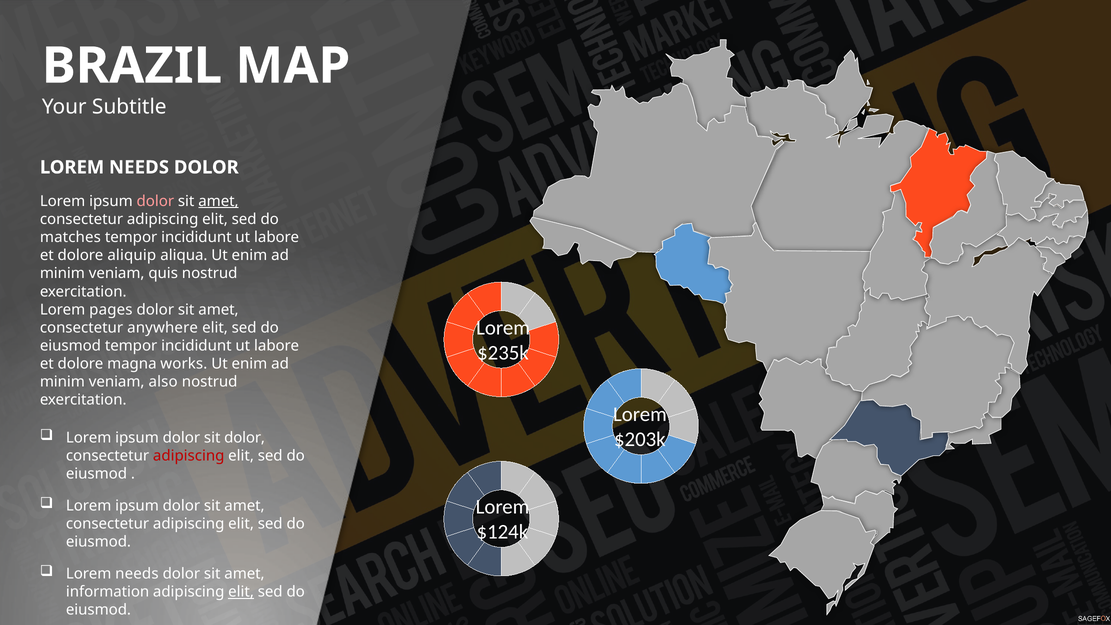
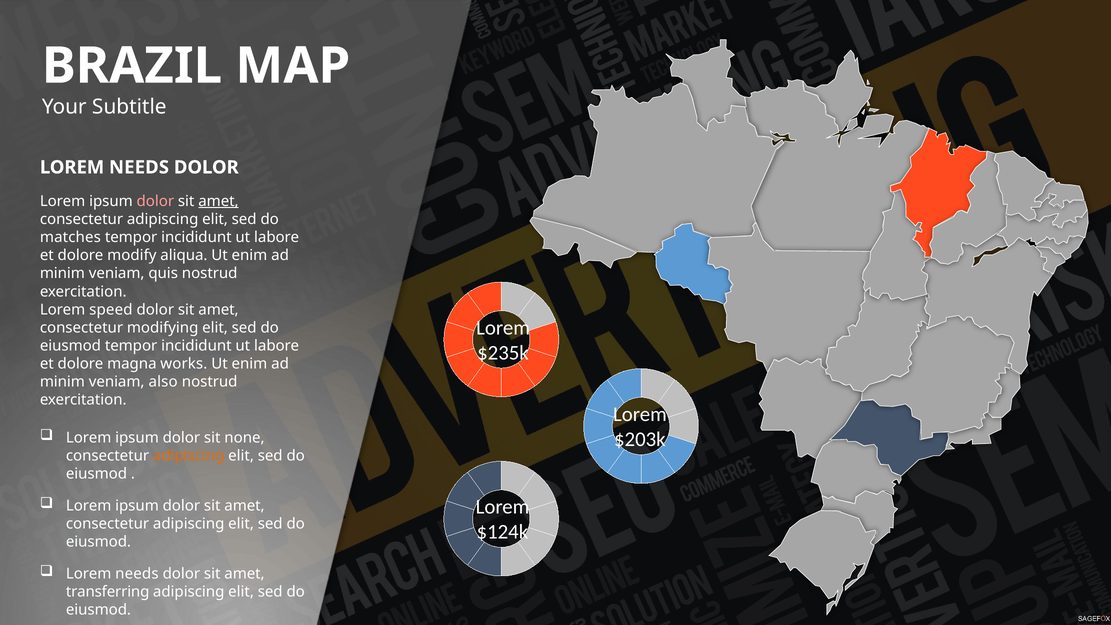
aliquip: aliquip -> modify
pages: pages -> speed
anywhere: anywhere -> modifying
sit dolor: dolor -> none
adipiscing at (189, 456) colour: red -> orange
information: information -> transferring
elit at (241, 592) underline: present -> none
